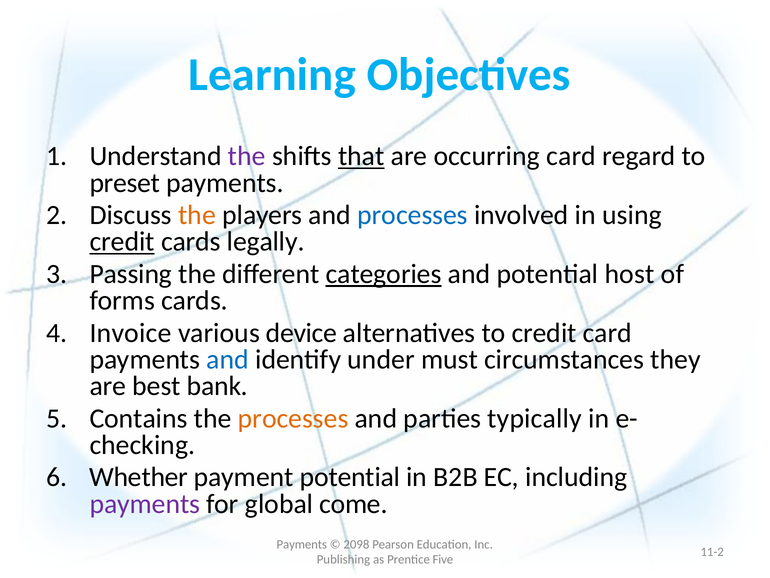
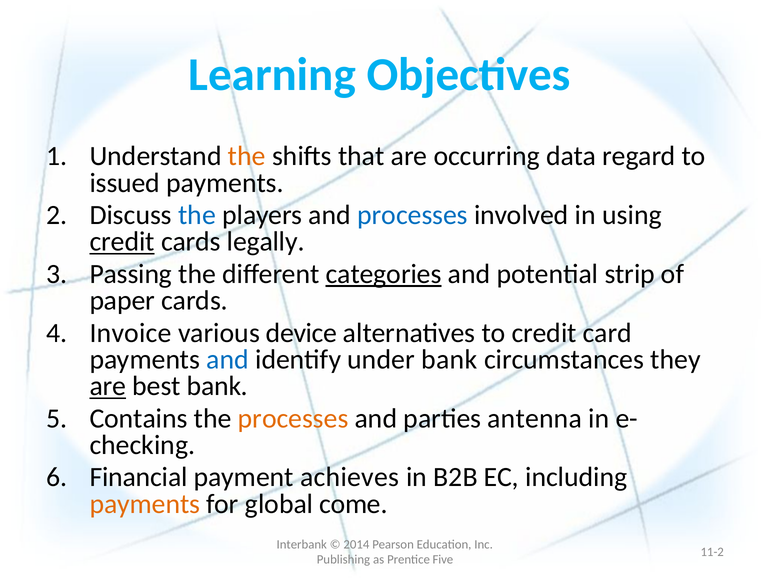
the at (247, 156) colour: purple -> orange
that underline: present -> none
occurring card: card -> data
preset: preset -> issued
the at (197, 215) colour: orange -> blue
host: host -> strip
forms: forms -> paper
under must: must -> bank
are at (108, 386) underline: none -> present
typically: typically -> antenna
Whether: Whether -> Financial
payment potential: potential -> achieves
payments at (145, 504) colour: purple -> orange
Payments at (302, 544): Payments -> Interbank
2098: 2098 -> 2014
